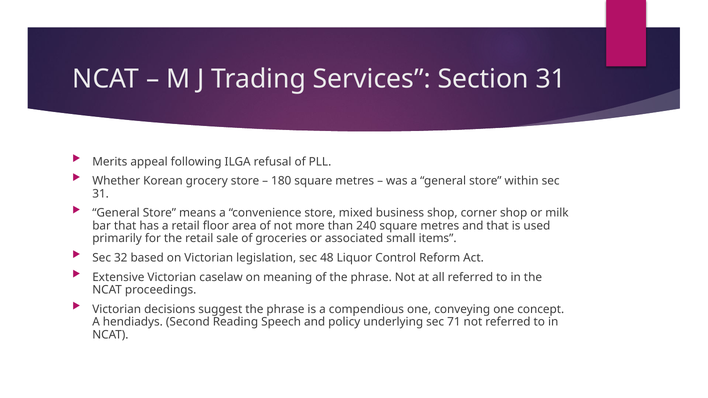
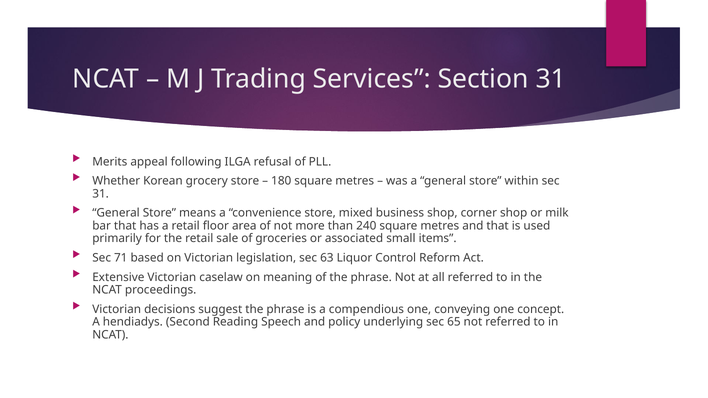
32: 32 -> 71
48: 48 -> 63
71: 71 -> 65
